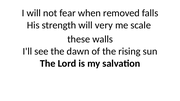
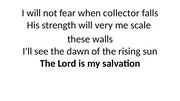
removed: removed -> collector
